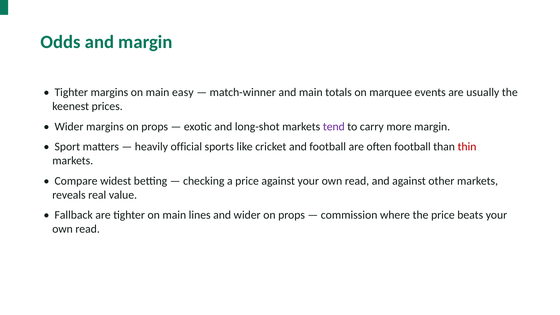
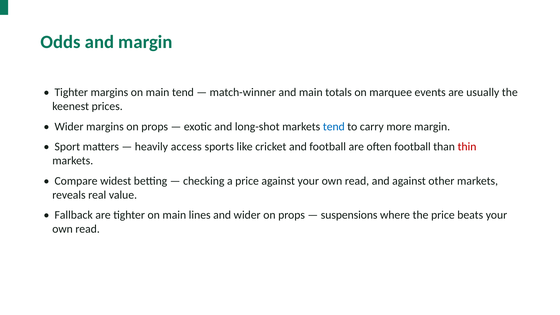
main easy: easy -> tend
tend at (334, 126) colour: purple -> blue
official: official -> access
commission: commission -> suspensions
